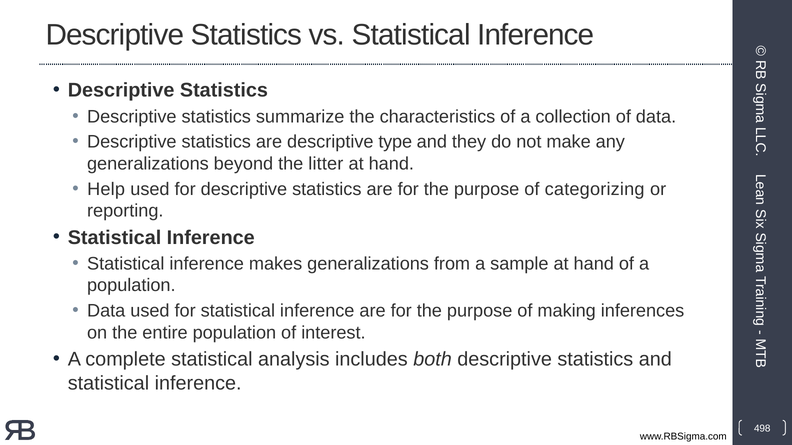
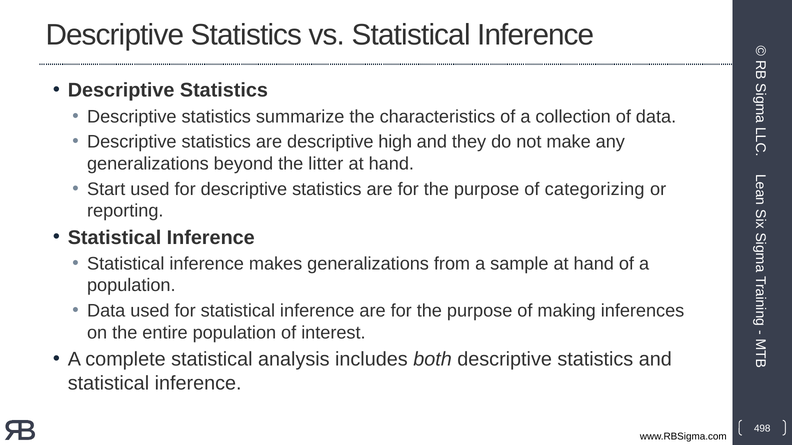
type: type -> high
Help: Help -> Start
